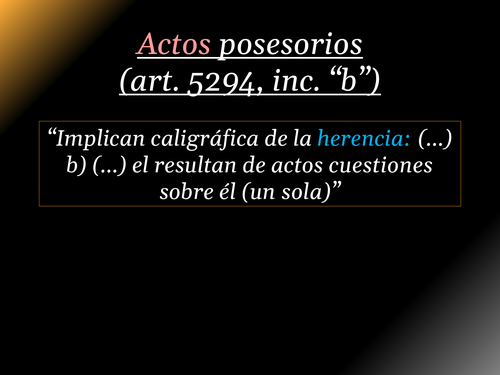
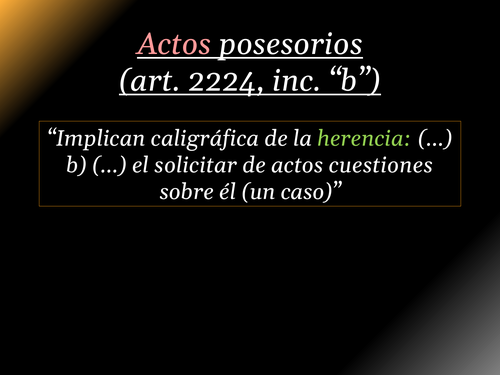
5294: 5294 -> 2224
herencia colour: light blue -> light green
resultan: resultan -> solicitar
sola: sola -> caso
